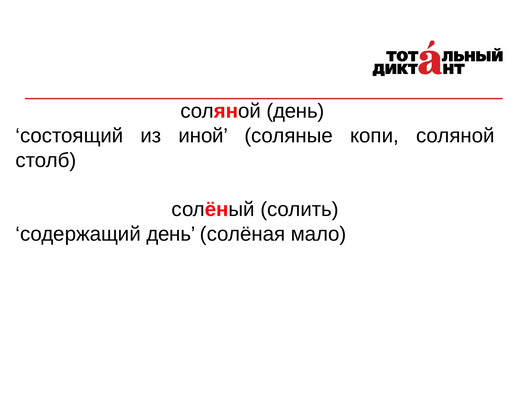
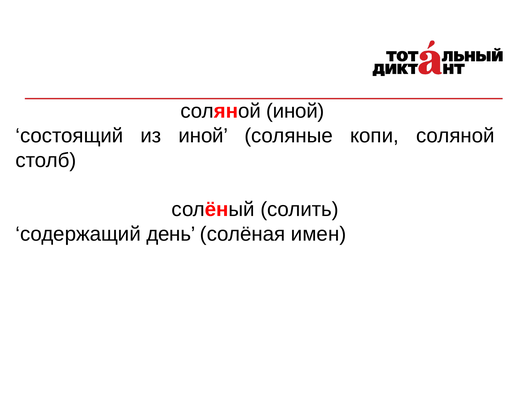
соляной день: день -> иной
мало: мало -> имен
